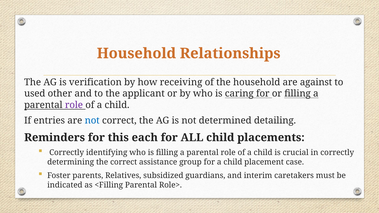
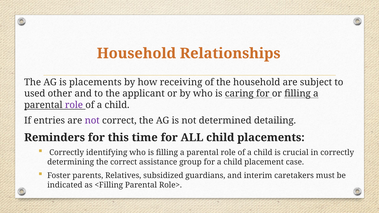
is verification: verification -> placements
against: against -> subject
not at (92, 121) colour: blue -> purple
each: each -> time
